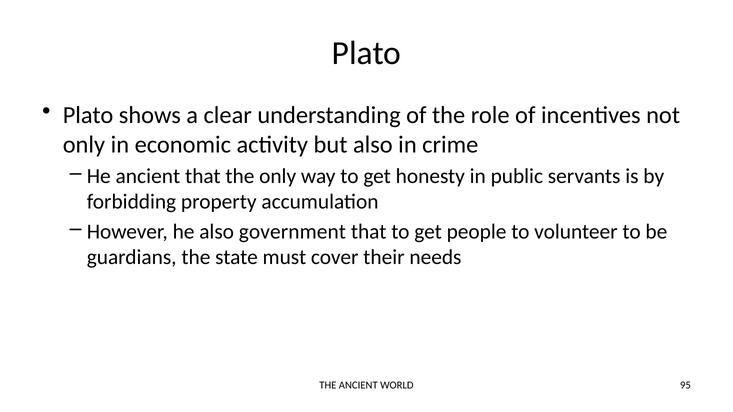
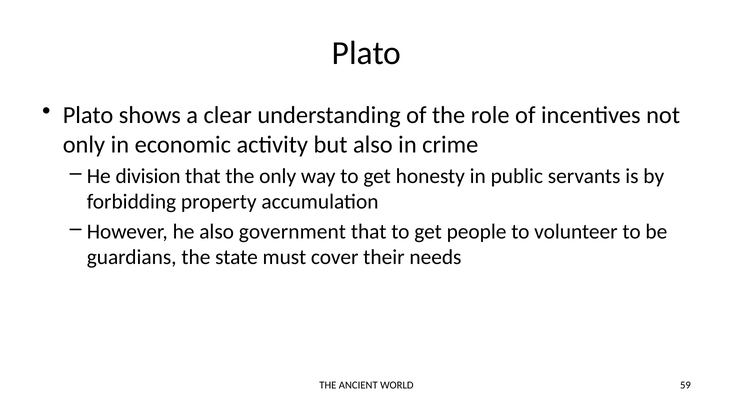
He ancient: ancient -> division
95: 95 -> 59
